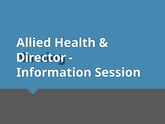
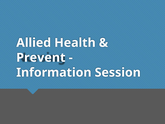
Director: Director -> Prevent
